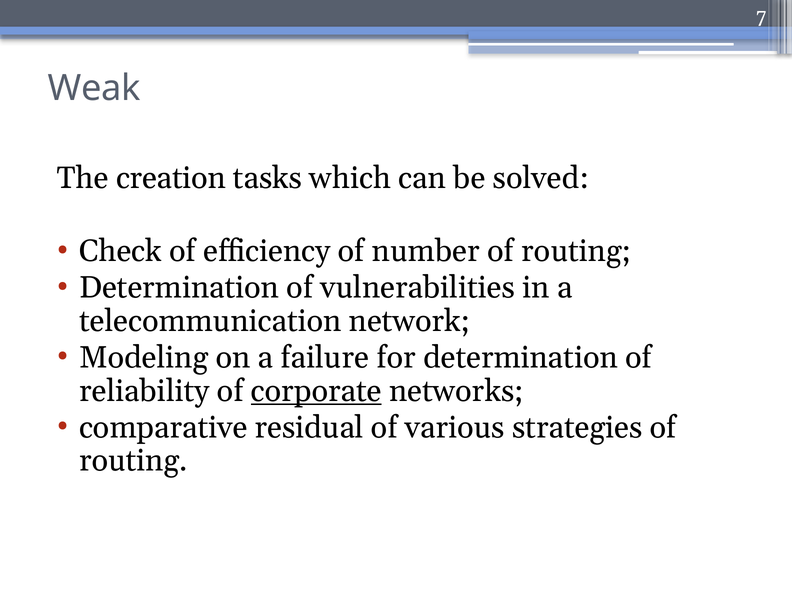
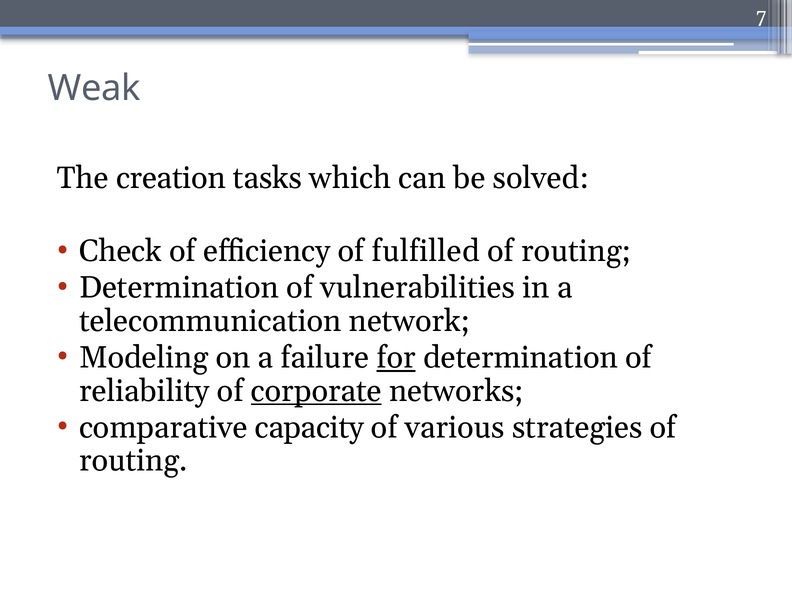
number: number -> fulfilled
for underline: none -> present
residual: residual -> capacity
